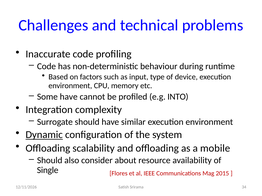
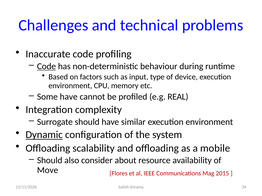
Code at (46, 66) underline: none -> present
INTO: INTO -> REAL
Single: Single -> Move
